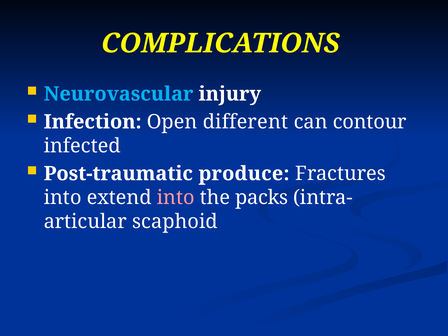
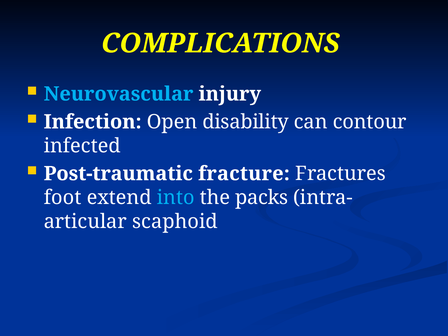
different: different -> disability
produce: produce -> fracture
into at (63, 198): into -> foot
into at (176, 198) colour: pink -> light blue
